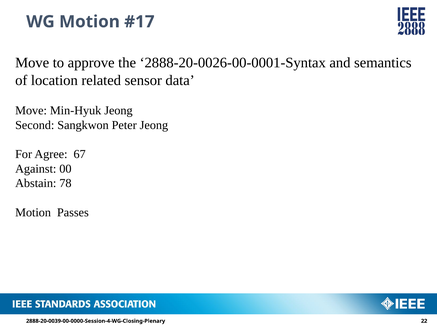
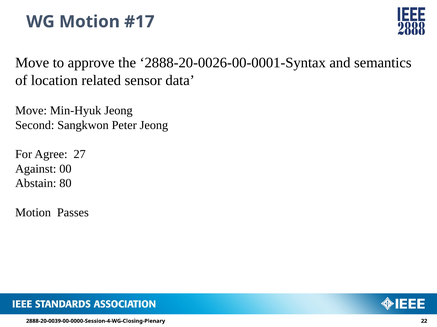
67: 67 -> 27
78: 78 -> 80
